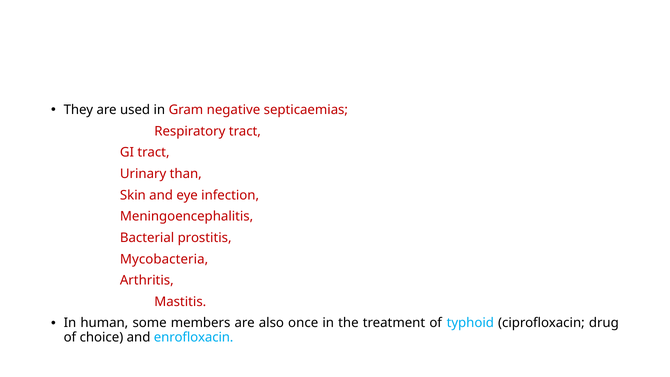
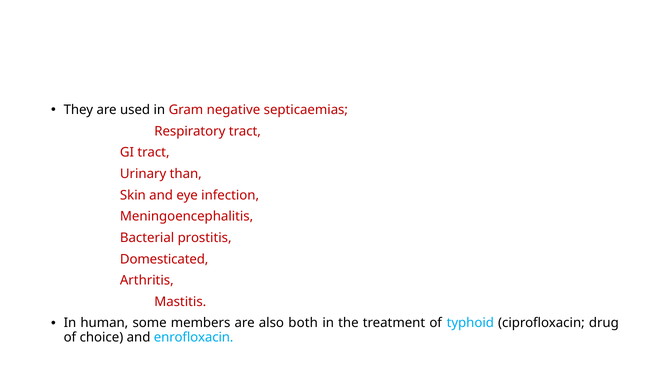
Mycobacteria: Mycobacteria -> Domesticated
once: once -> both
